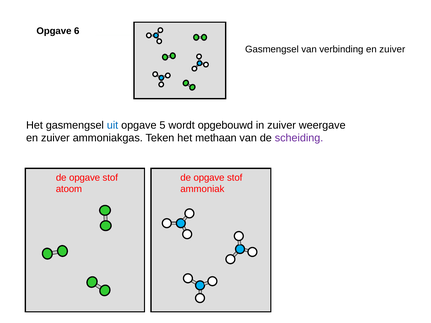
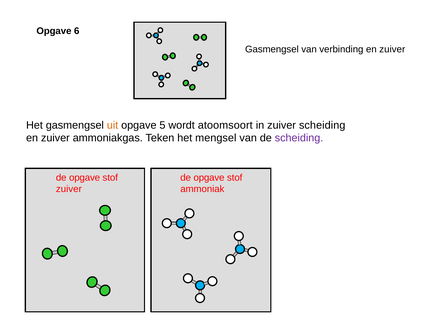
uit colour: blue -> orange
opgebouwd: opgebouwd -> atoomsoort
zuiver weergave: weergave -> scheiding
methaan: methaan -> mengsel
atoom at (69, 189): atoom -> zuiver
